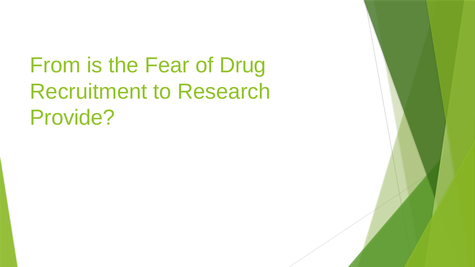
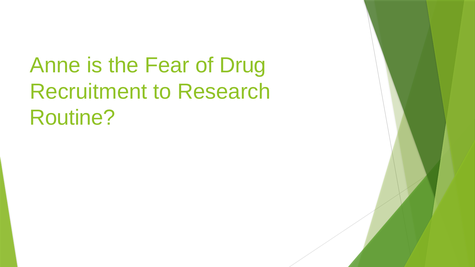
From: From -> Anne
Provide: Provide -> Routine
